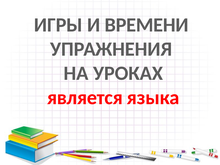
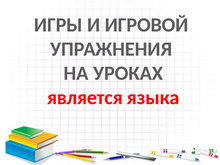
ВРЕМЕНИ: ВРЕМЕНИ -> ИГРОВОЙ
